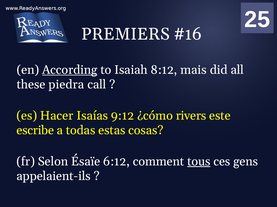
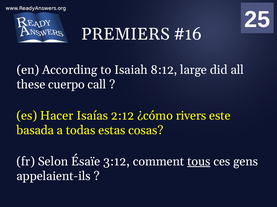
According underline: present -> none
mais: mais -> large
piedra: piedra -> cuerpo
9:12: 9:12 -> 2:12
escribe: escribe -> basada
6:12: 6:12 -> 3:12
